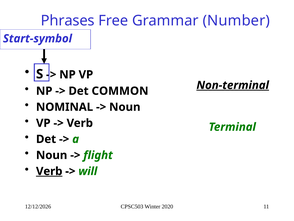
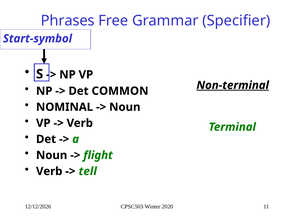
Number: Number -> Specifier
Verb at (49, 171) underline: present -> none
will: will -> tell
